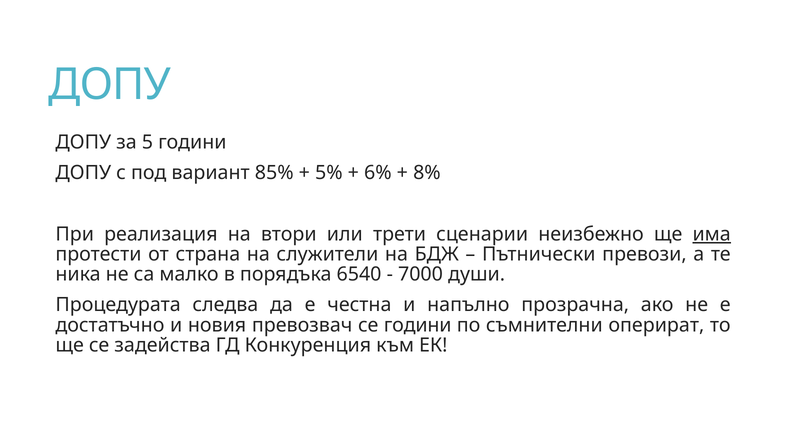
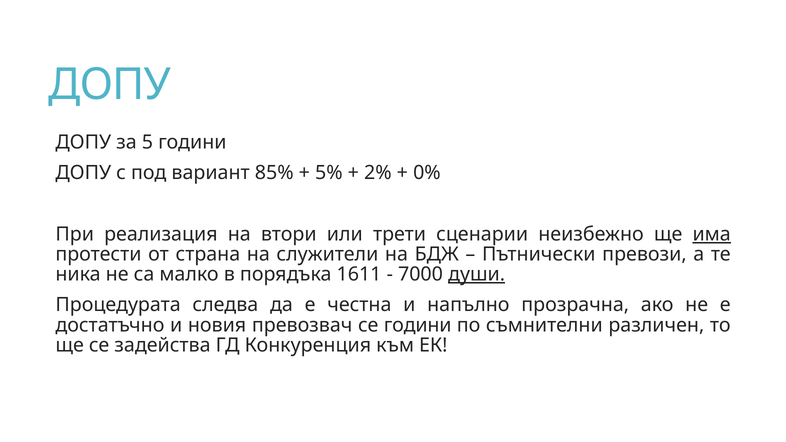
6%: 6% -> 2%
8%: 8% -> 0%
6540: 6540 -> 1611
души underline: none -> present
оперират: оперират -> различен
